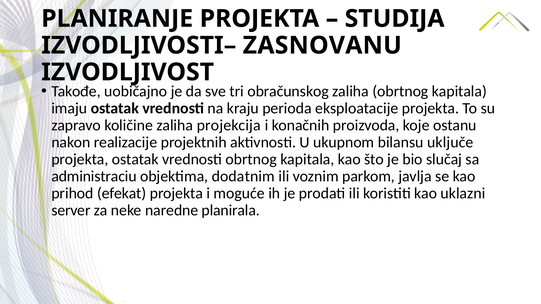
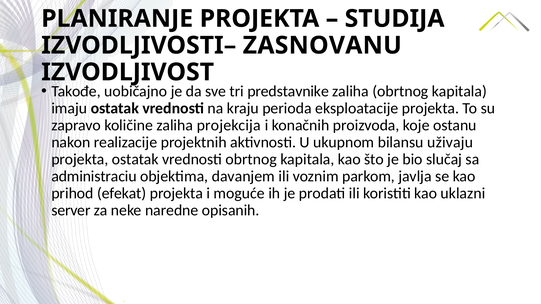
obračunskog: obračunskog -> predstavnike
uključe: uključe -> uživaju
dodatnim: dodatnim -> davanjem
planirala: planirala -> opisanih
